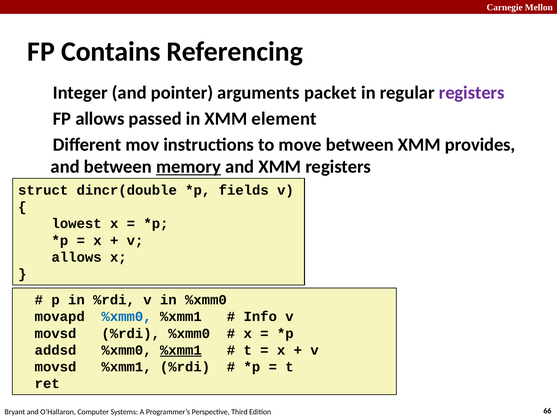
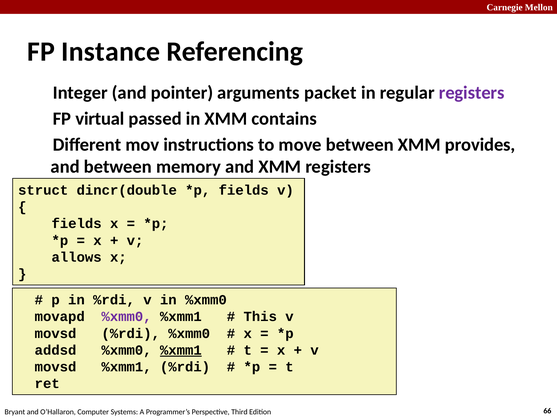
Contains: Contains -> Instance
allows at (100, 118): allows -> virtual
element: element -> contains
memory underline: present -> none
lowest at (77, 224): lowest -> fields
%xmm0 at (127, 317) colour: blue -> purple
Info: Info -> This
